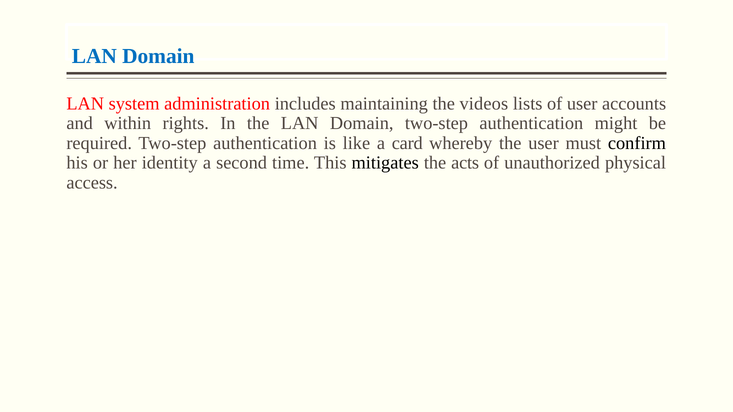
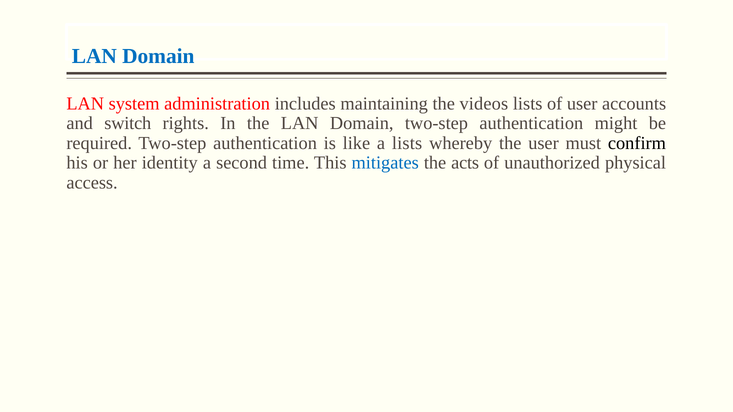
within: within -> switch
a card: card -> lists
mitigates colour: black -> blue
